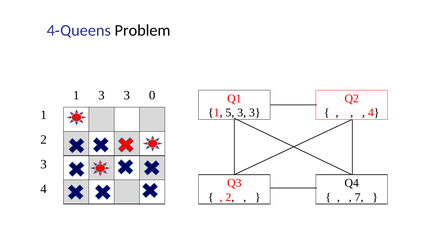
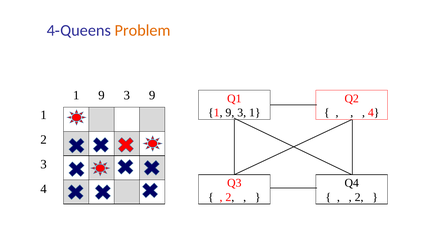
Problem colour: black -> orange
3 at (101, 95): 3 -> 9
3 0: 0 -> 9
5 at (230, 113): 5 -> 9
3 at (255, 113): 3 -> 1
7 at (359, 197): 7 -> 2
